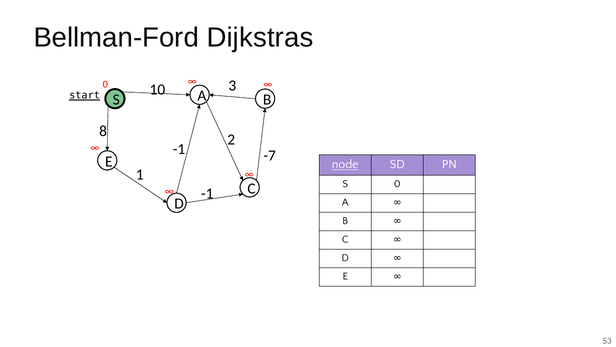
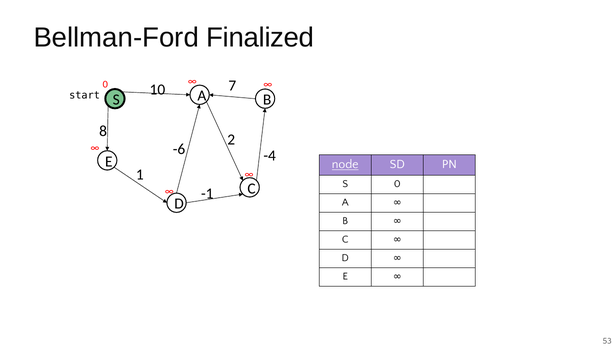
Dijkstras: Dijkstras -> Finalized
3: 3 -> 7
start underline: present -> none
-1 at (179, 149): -1 -> -6
-7: -7 -> -4
